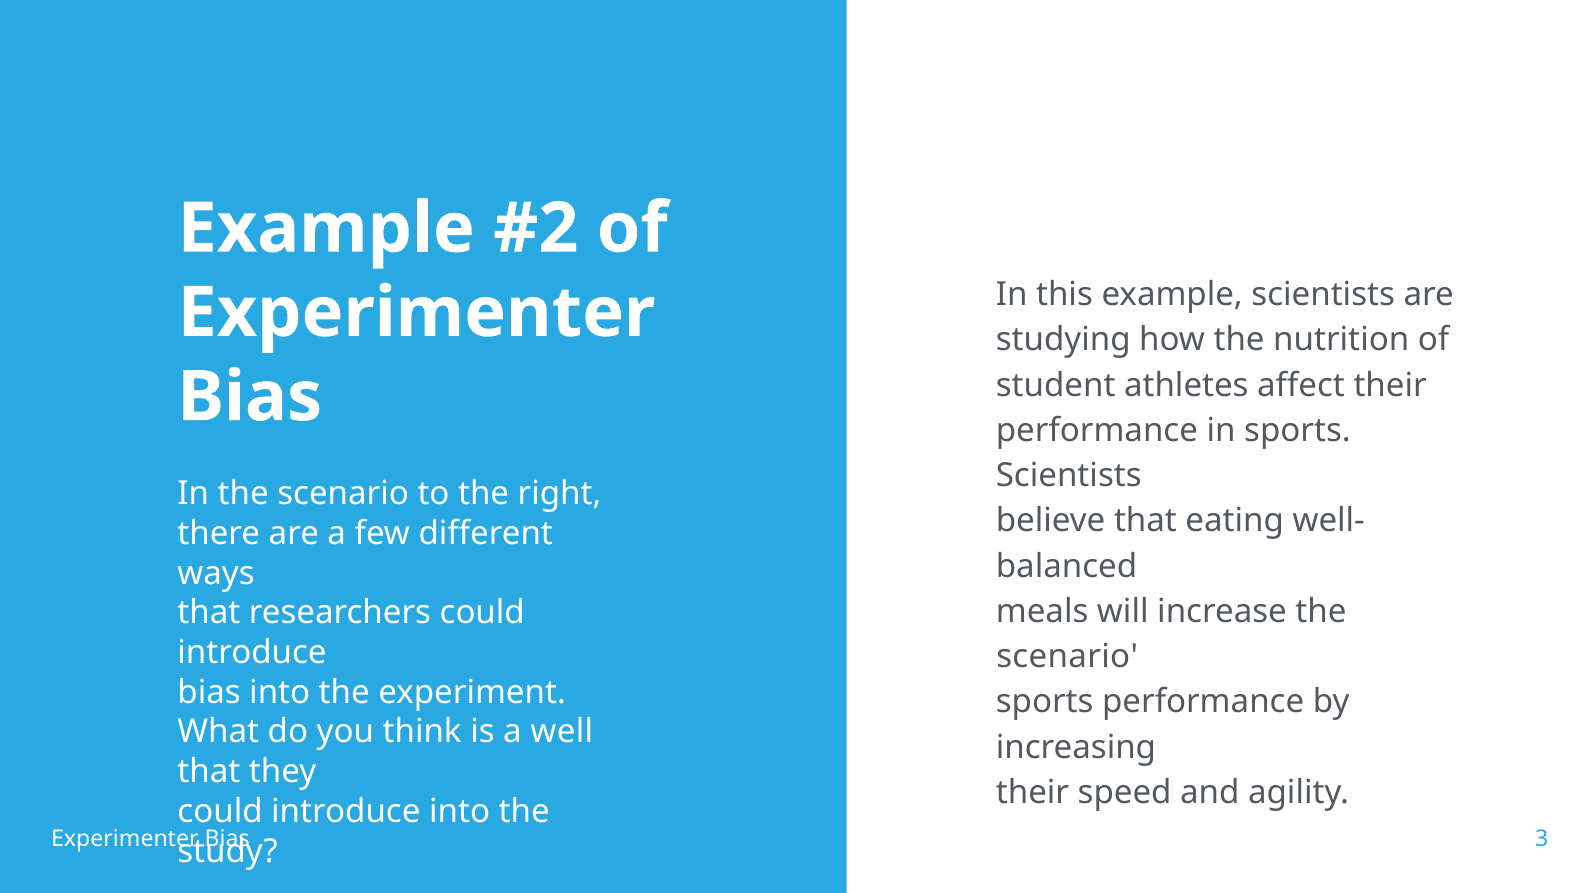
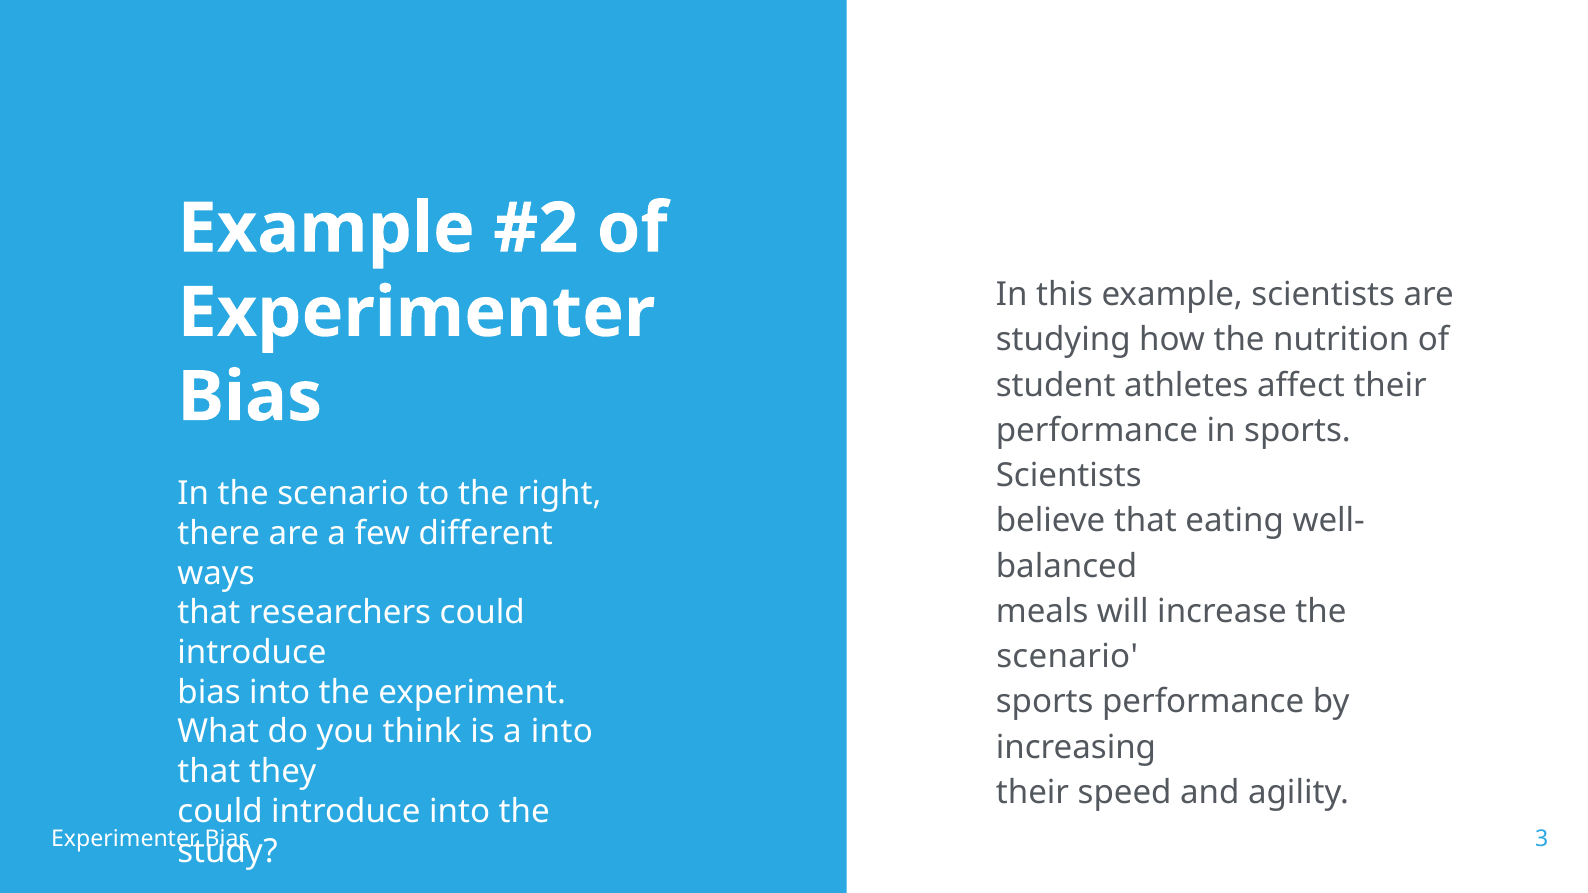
a well: well -> into
